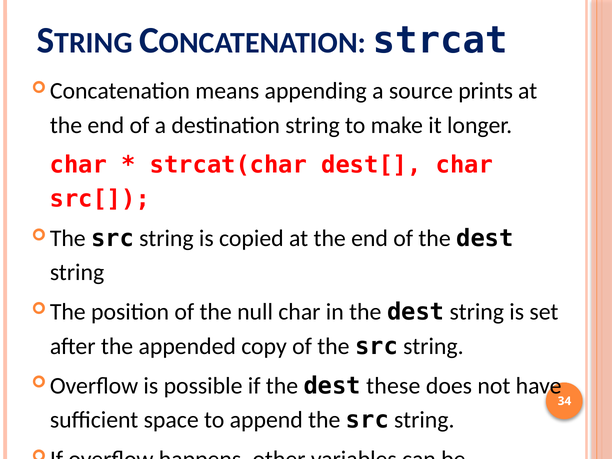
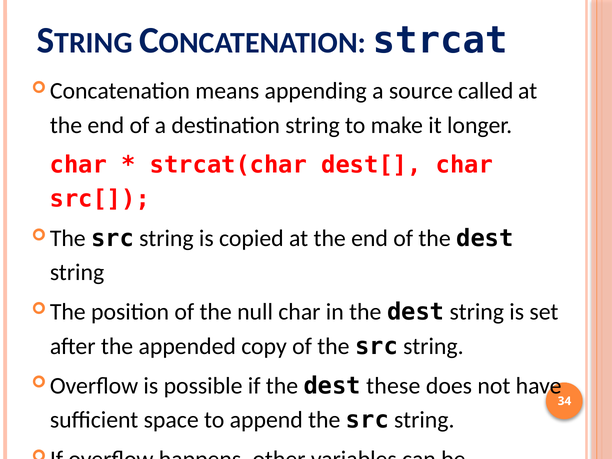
prints: prints -> called
